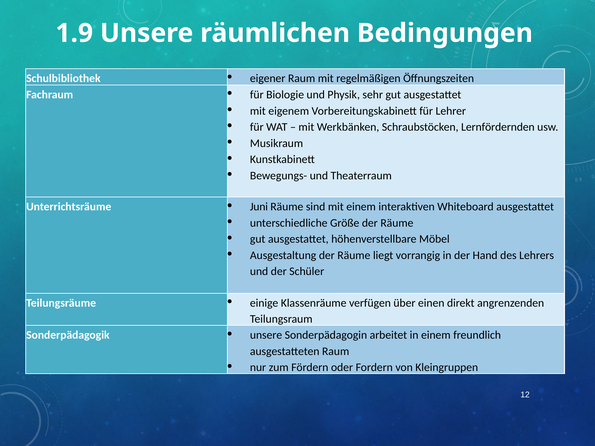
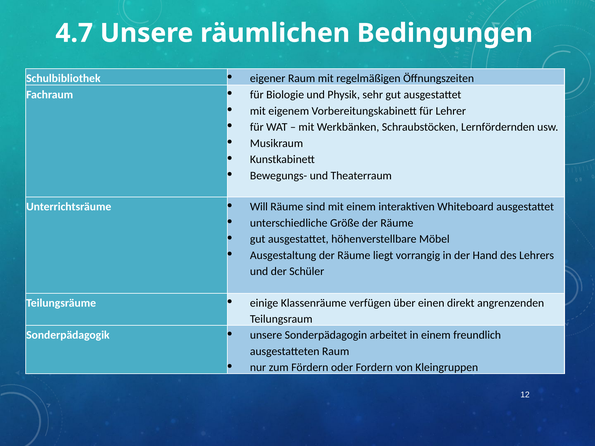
1.9: 1.9 -> 4.7
Juni: Juni -> Will
